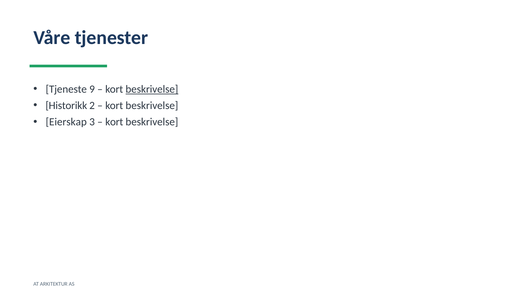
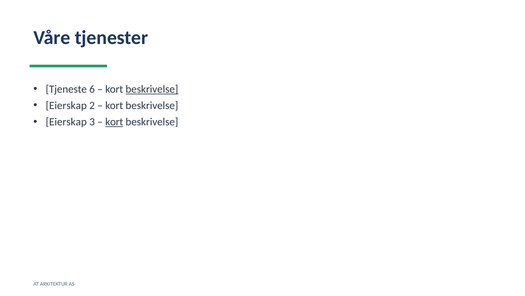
9: 9 -> 6
Historikk at (66, 105): Historikk -> Eierskap
kort at (114, 122) underline: none -> present
